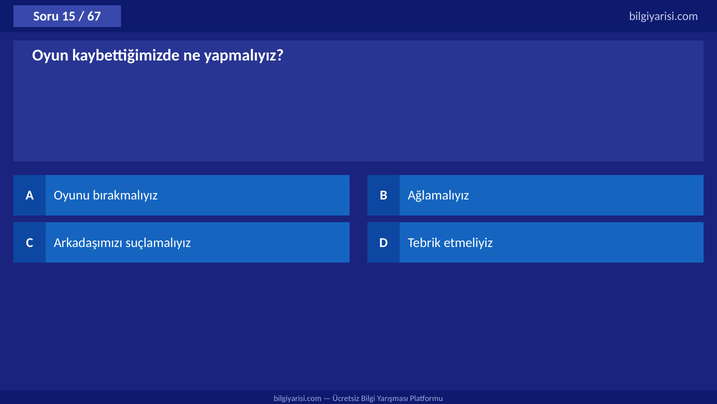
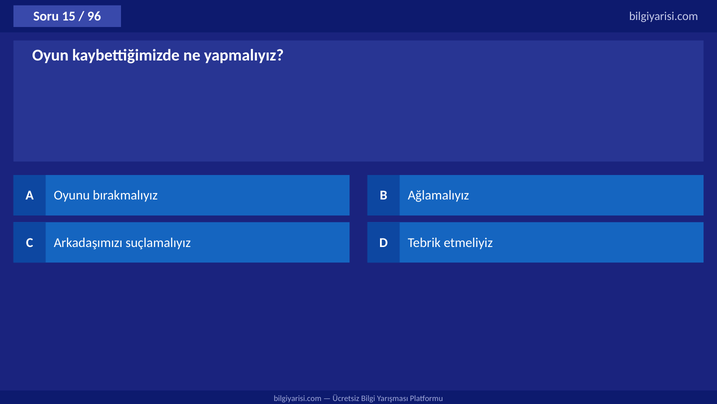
67: 67 -> 96
